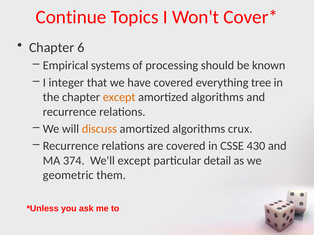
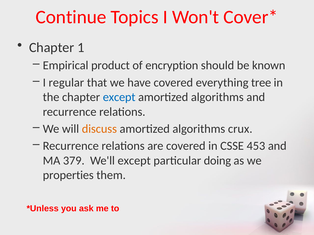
6: 6 -> 1
systems: systems -> product
processing: processing -> encryption
integer: integer -> regular
except at (119, 97) colour: orange -> blue
430: 430 -> 453
374: 374 -> 379
detail: detail -> doing
geometric: geometric -> properties
